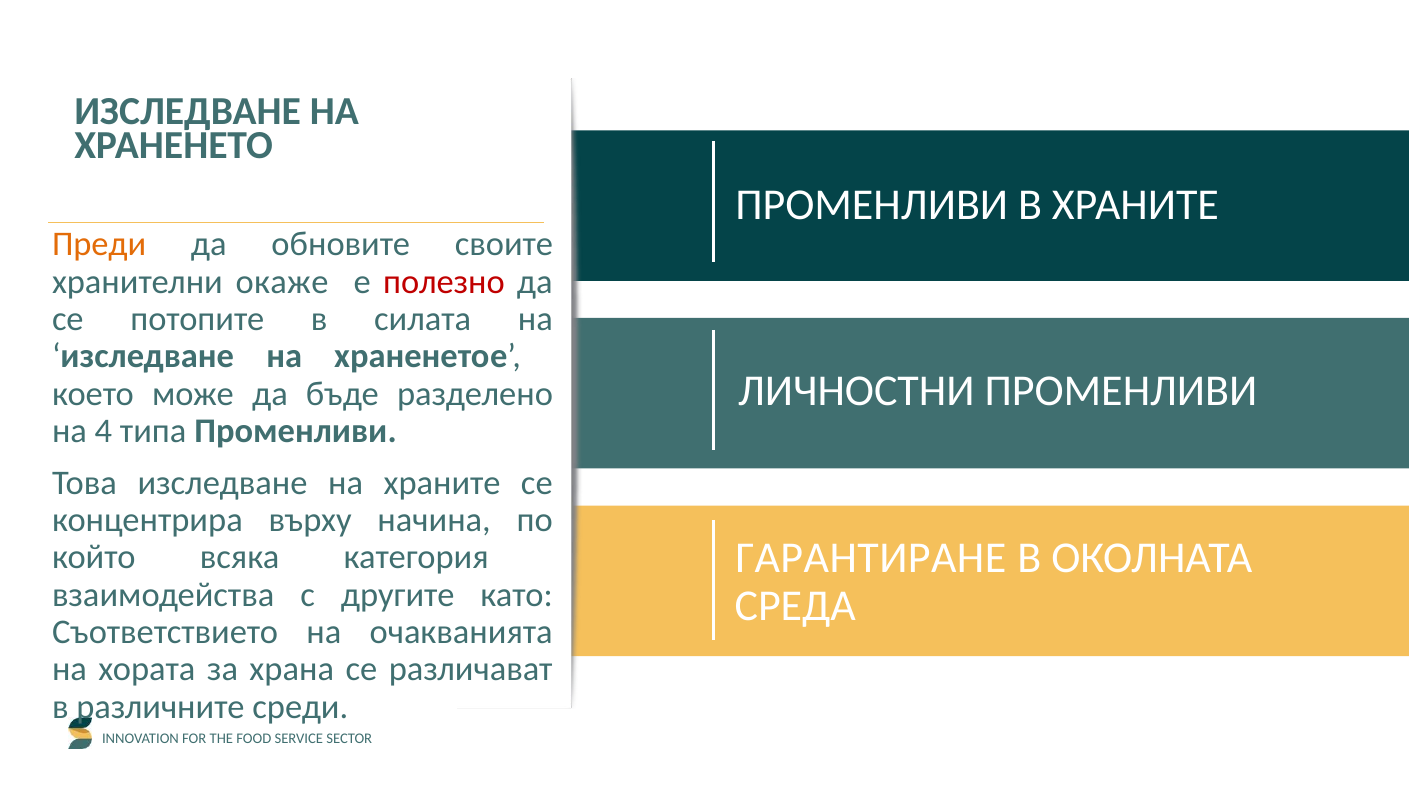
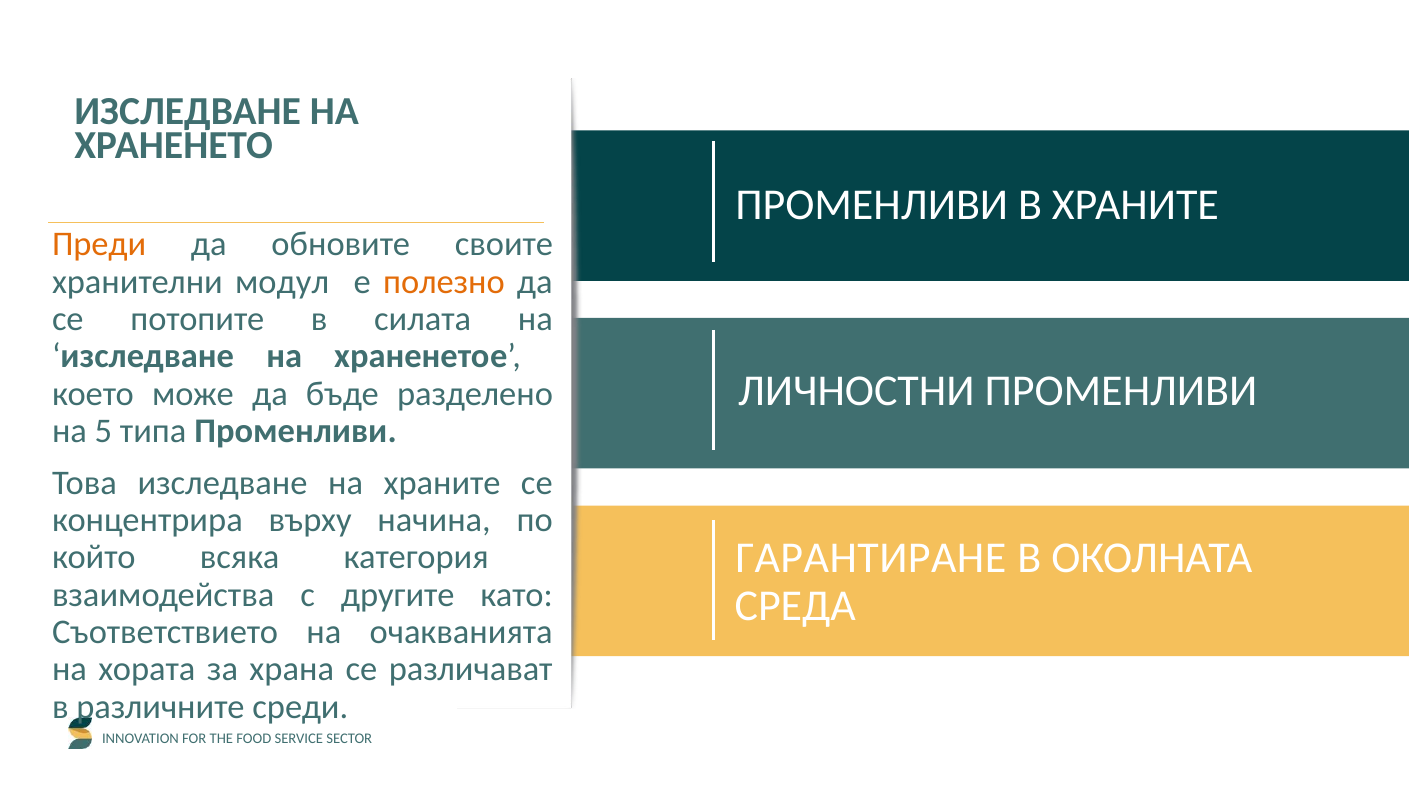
окаже: окаже -> модул
полезно colour: red -> orange
4: 4 -> 5
